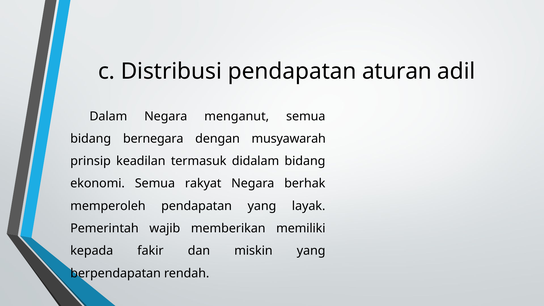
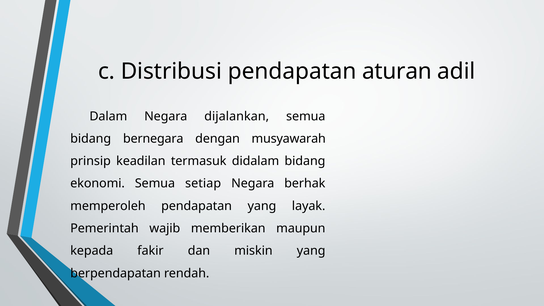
menganut: menganut -> dijalankan
rakyat: rakyat -> setiap
memiliki: memiliki -> maupun
